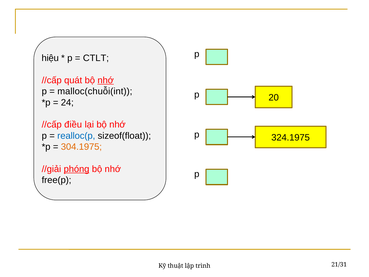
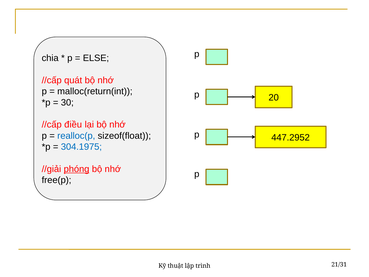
hiệu: hiệu -> chia
CTLT: CTLT -> ELSE
nhớ at (106, 80) underline: present -> none
malloc(chuỗi(int: malloc(chuỗi(int -> malloc(return(int
24: 24 -> 30
324.1975: 324.1975 -> 447.2952
304.1975 colour: orange -> blue
